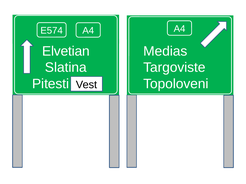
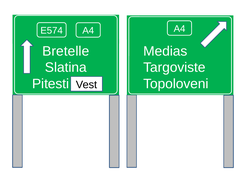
Elvetian: Elvetian -> Bretelle
